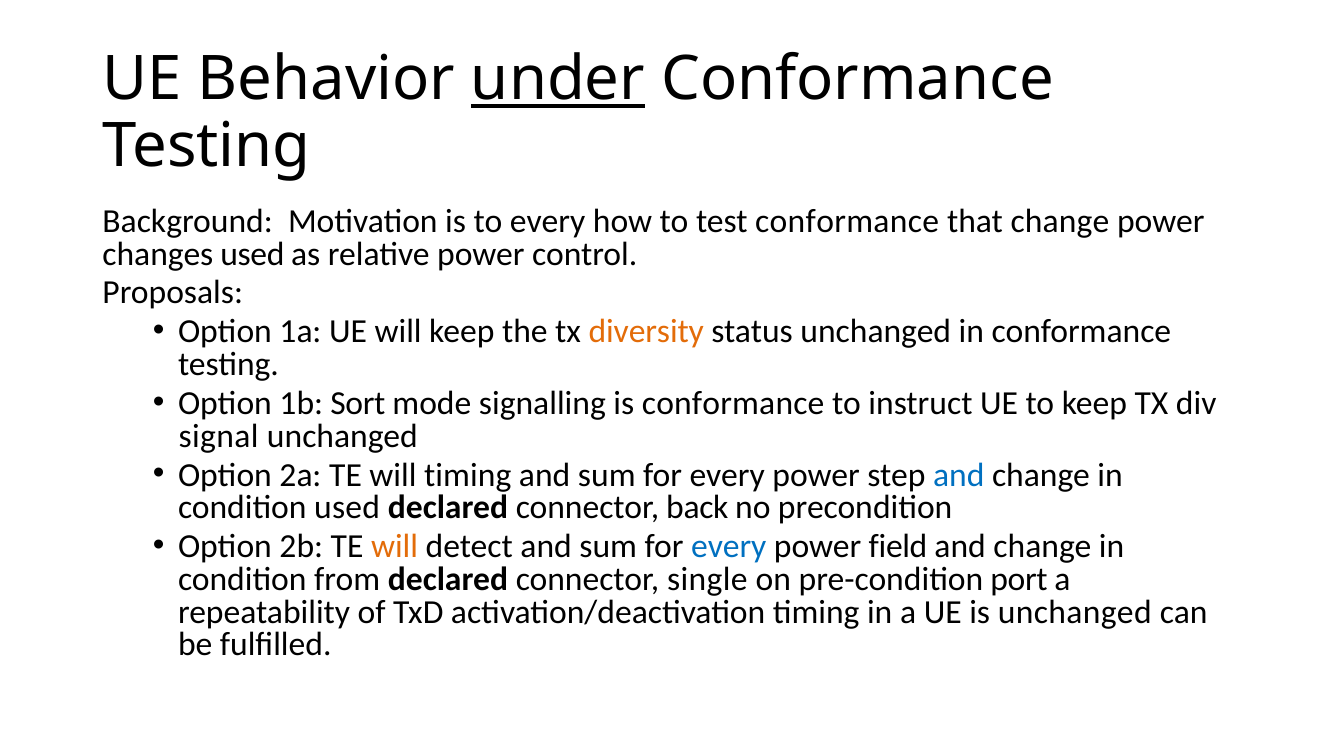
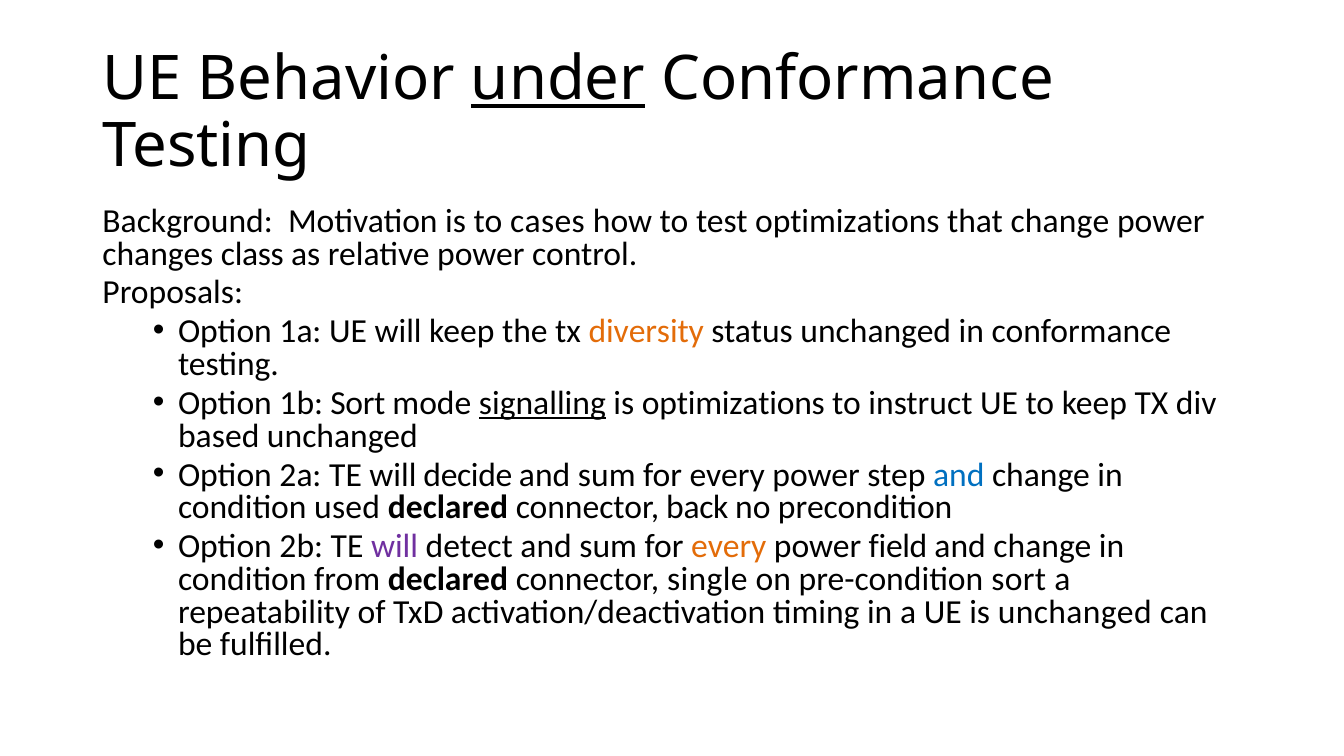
to every: every -> cases
test conformance: conformance -> optimizations
changes used: used -> class
signalling underline: none -> present
is conformance: conformance -> optimizations
signal: signal -> based
will timing: timing -> decide
will at (395, 547) colour: orange -> purple
every at (729, 547) colour: blue -> orange
pre-condition port: port -> sort
